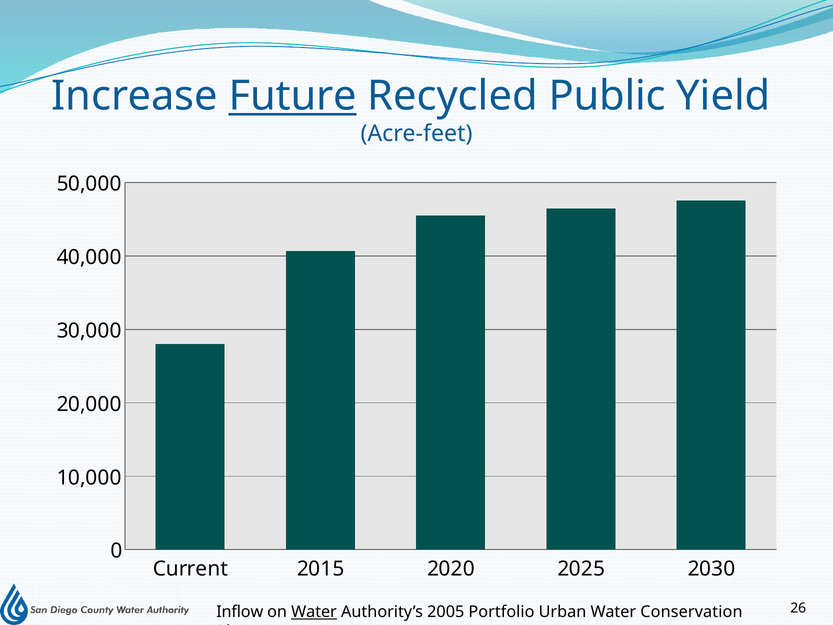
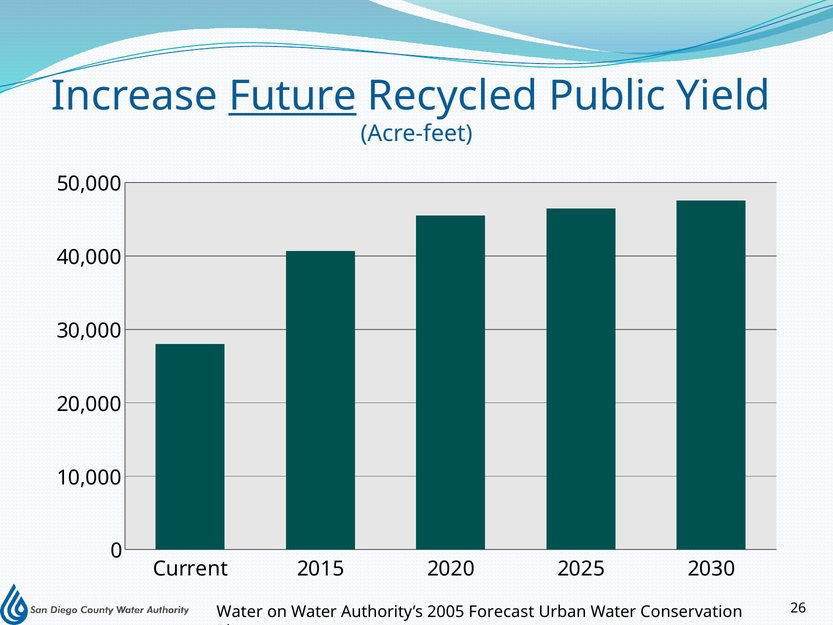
Inflow at (240, 612): Inflow -> Water
Water at (314, 612) underline: present -> none
Portfolio: Portfolio -> Forecast
